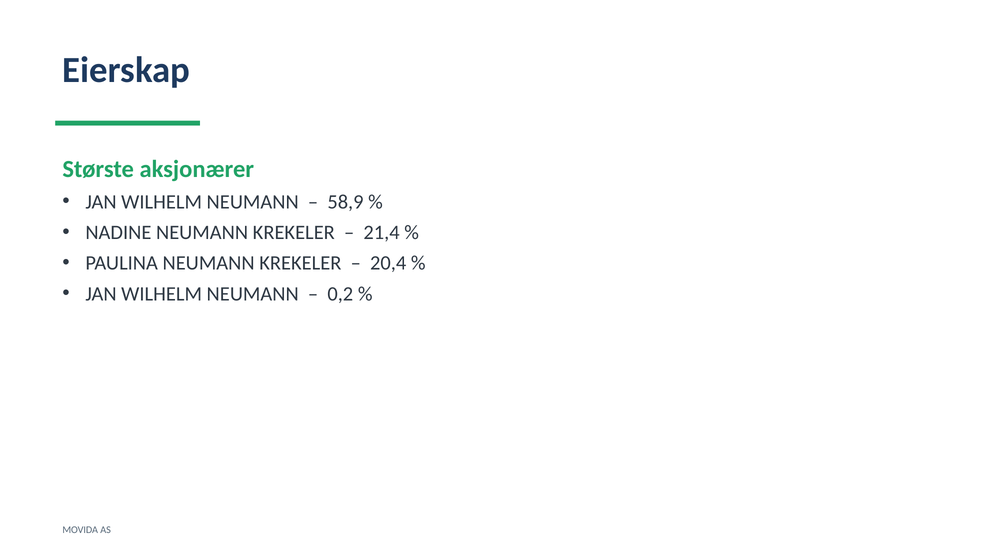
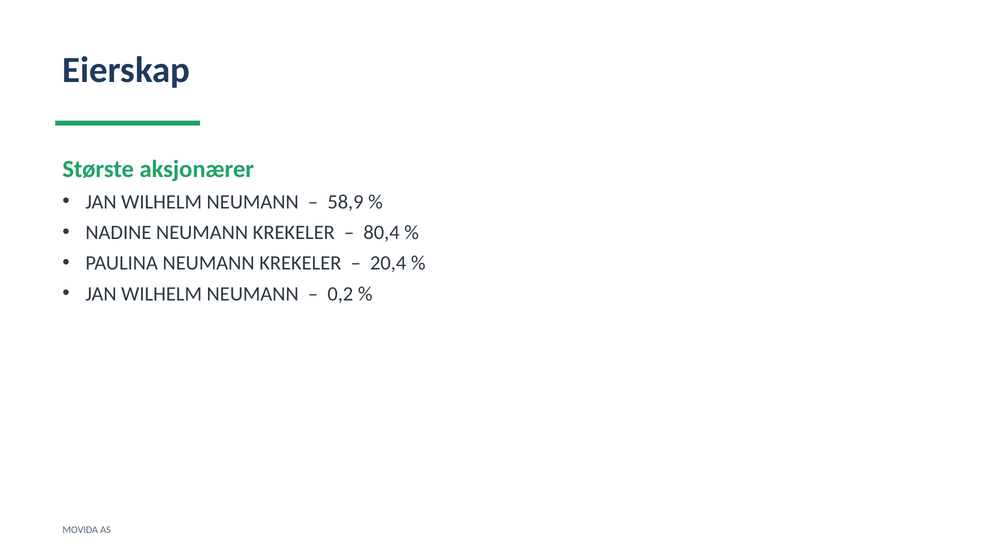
21,4: 21,4 -> 80,4
